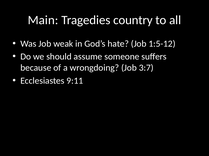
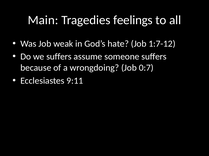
country: country -> feelings
1:5-12: 1:5-12 -> 1:7-12
we should: should -> suffers
3:7: 3:7 -> 0:7
